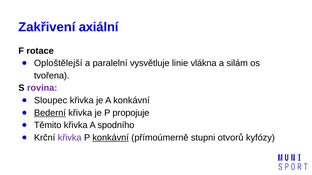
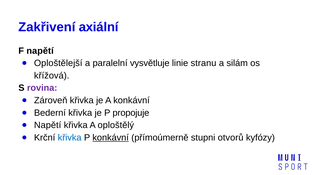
F rotace: rotace -> napětí
vlákna: vlákna -> stranu
tvořena: tvořena -> křížová
Sloupec: Sloupec -> Zároveň
Bederní underline: present -> none
Těmito at (48, 126): Těmito -> Napětí
spodního: spodního -> oploštělý
křivka at (70, 138) colour: purple -> blue
